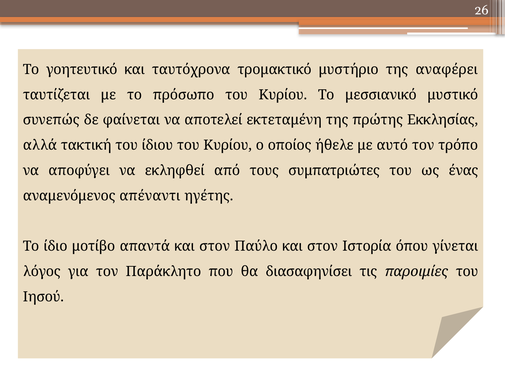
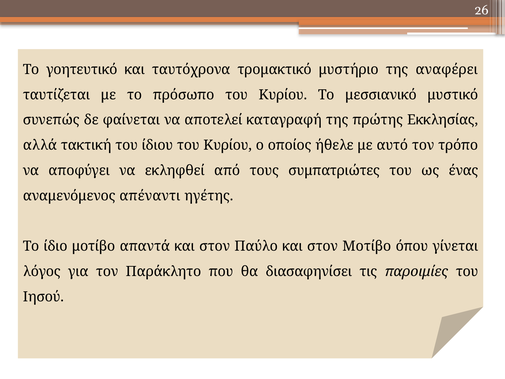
εκτεταμένη: εκτεταμένη -> καταγραφή
στον Ιστορία: Ιστορία -> Μοτίβο
